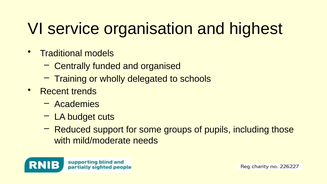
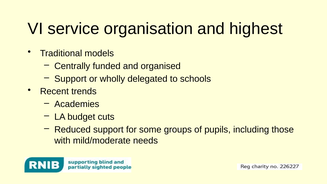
Training at (71, 79): Training -> Support
